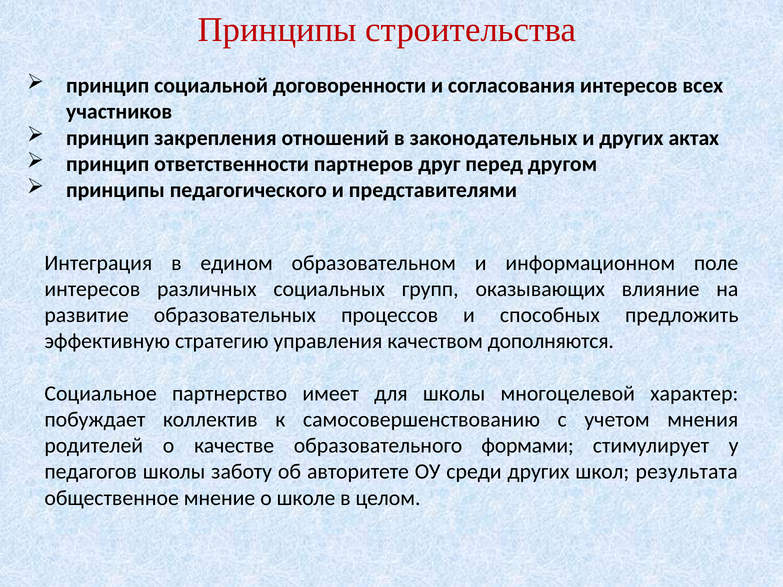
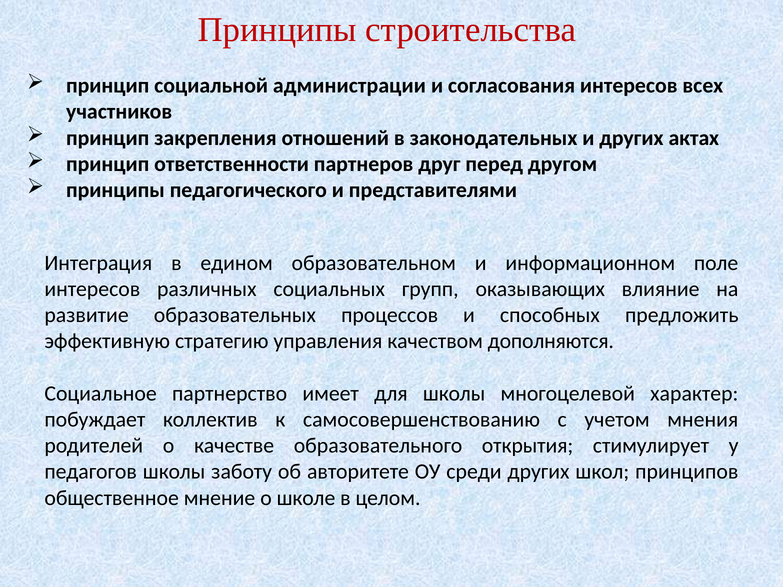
договоренности: договоренности -> администрации
формами: формами -> открытия
результата: результата -> принципов
